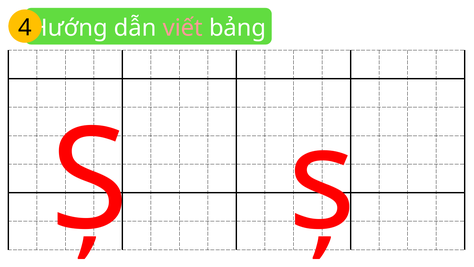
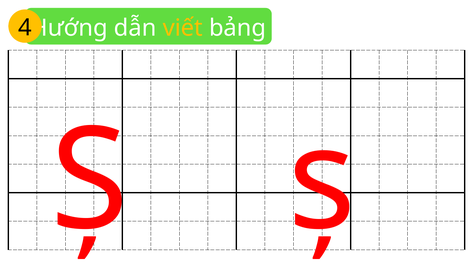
viết colour: pink -> yellow
